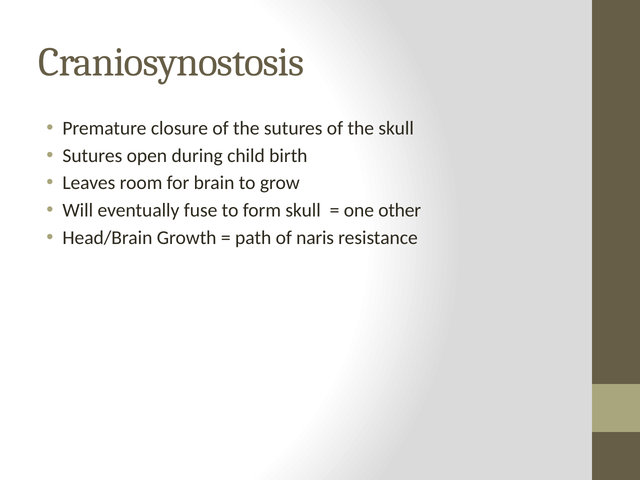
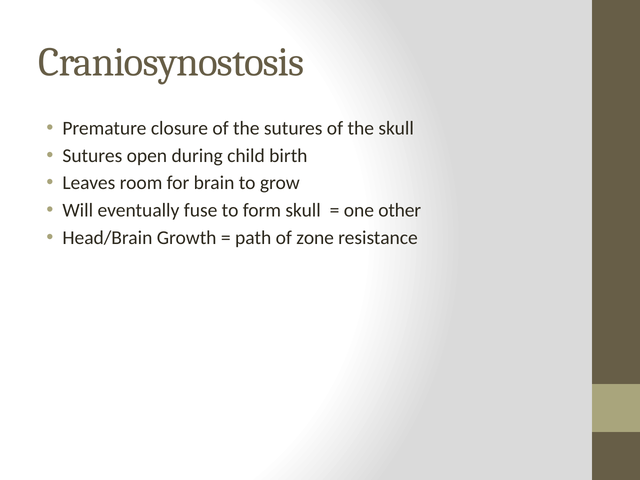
naris: naris -> zone
